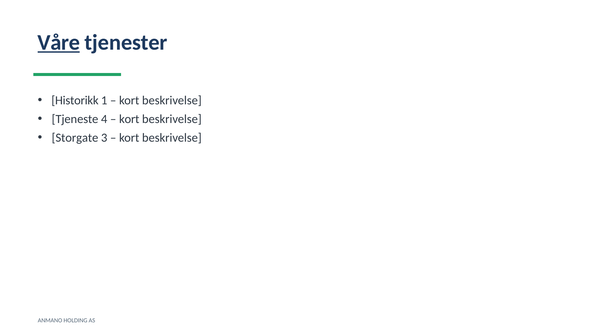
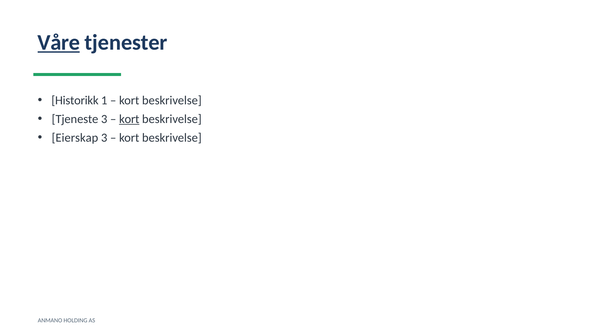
Tjeneste 4: 4 -> 3
kort at (129, 119) underline: none -> present
Storgate: Storgate -> Eierskap
